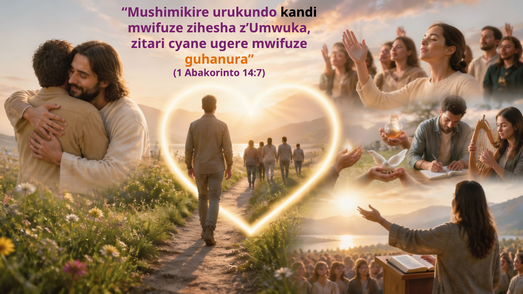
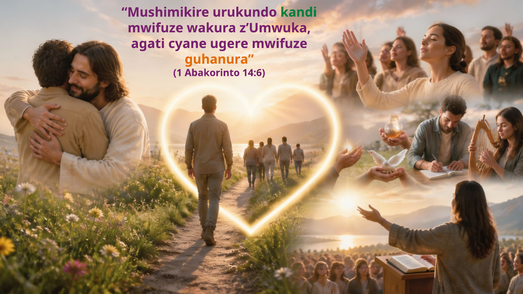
kandi colour: black -> green
zihesha: zihesha -> wakura
zitari: zitari -> agati
14:7: 14:7 -> 14:6
